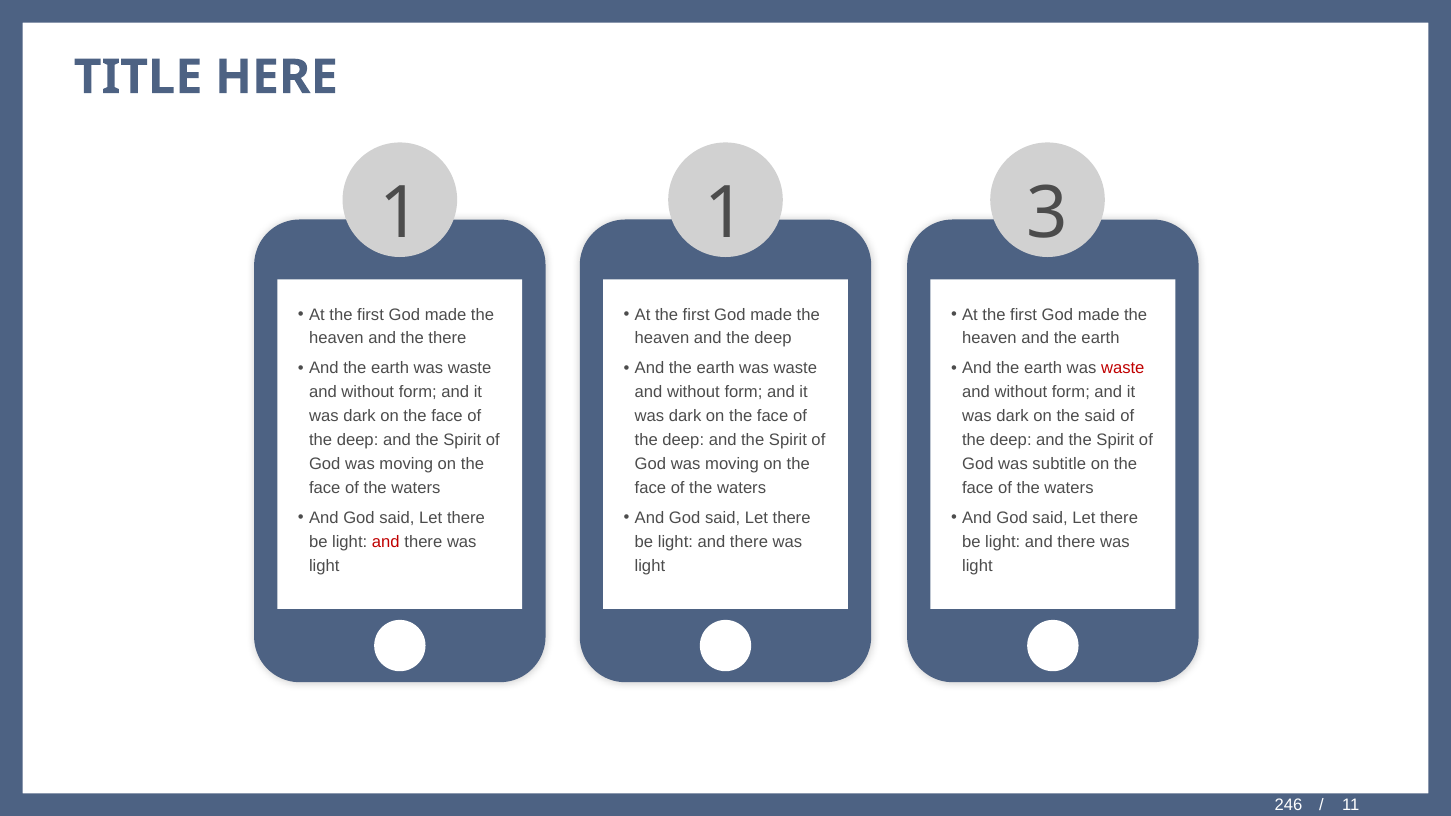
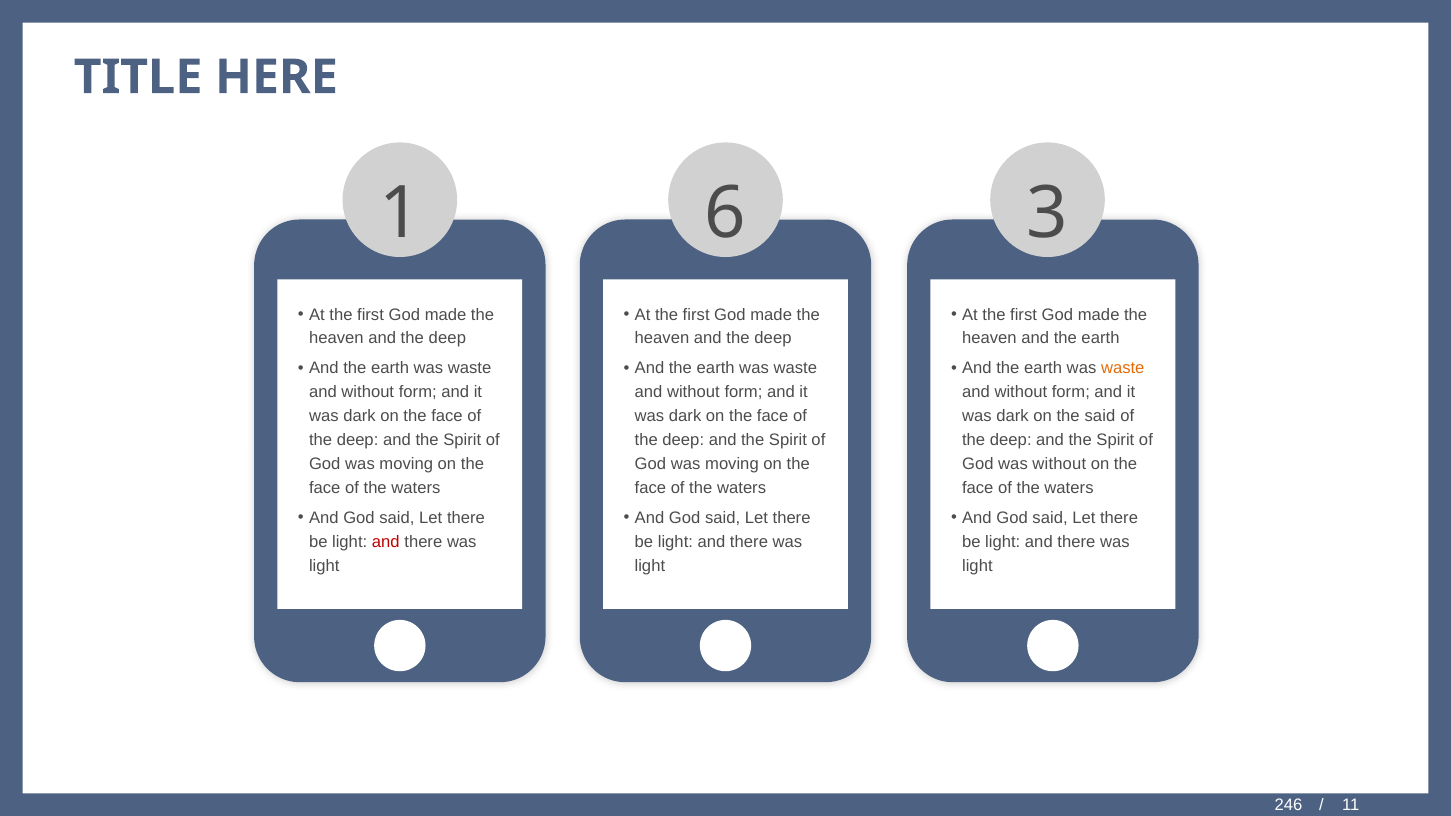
1 1: 1 -> 6
there at (447, 339): there -> deep
waste at (1123, 369) colour: red -> orange
was subtitle: subtitle -> without
